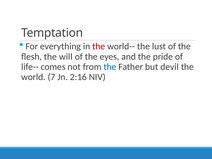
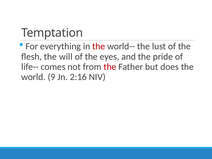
the at (110, 67) colour: blue -> red
devil: devil -> does
7: 7 -> 9
